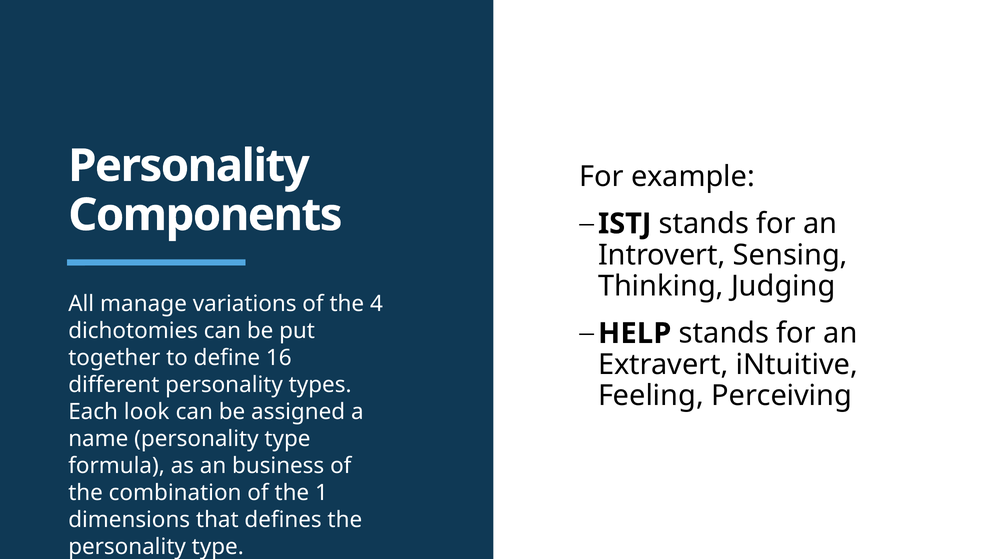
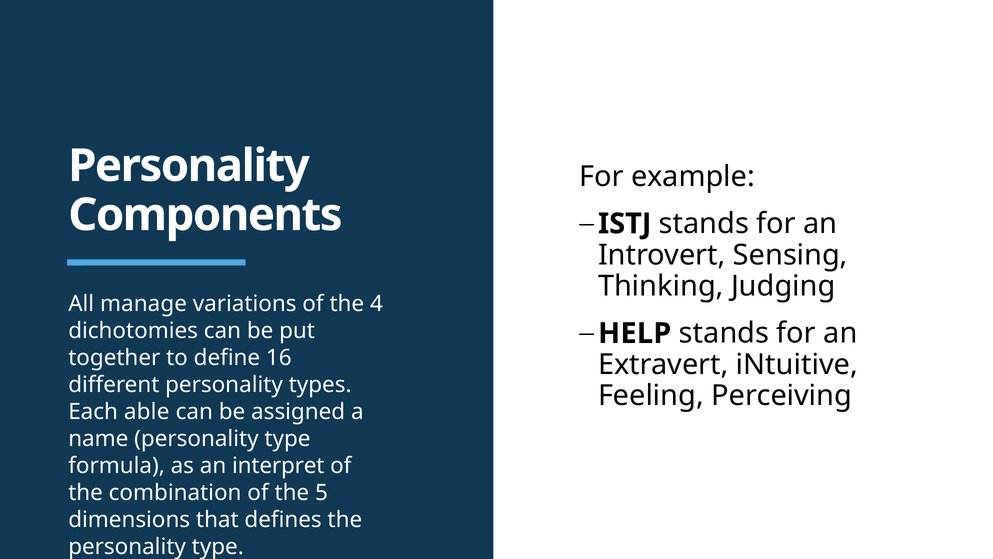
look: look -> able
business: business -> interpret
1: 1 -> 5
